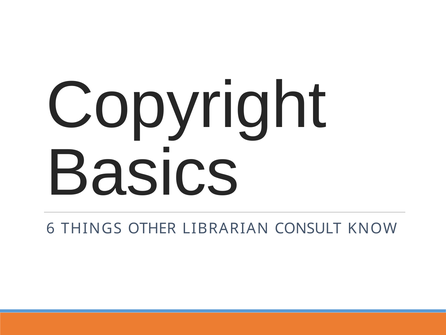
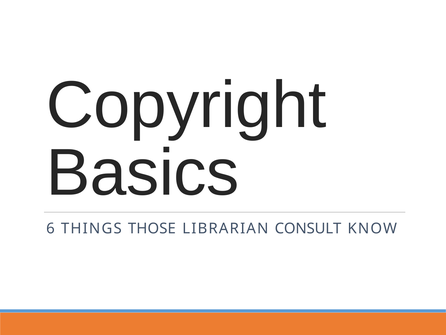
OTHER: OTHER -> THOSE
